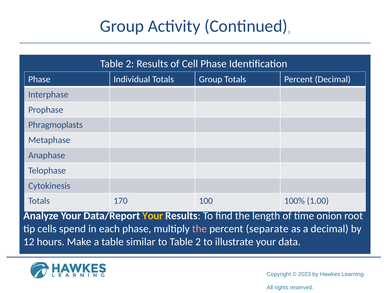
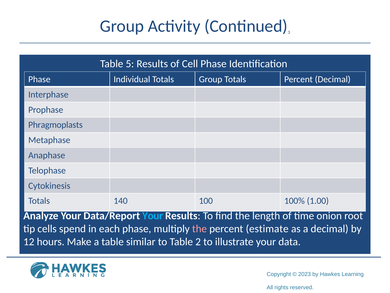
2 at (130, 64): 2 -> 5
170: 170 -> 140
Your at (153, 215) colour: yellow -> light blue
separate: separate -> estimate
